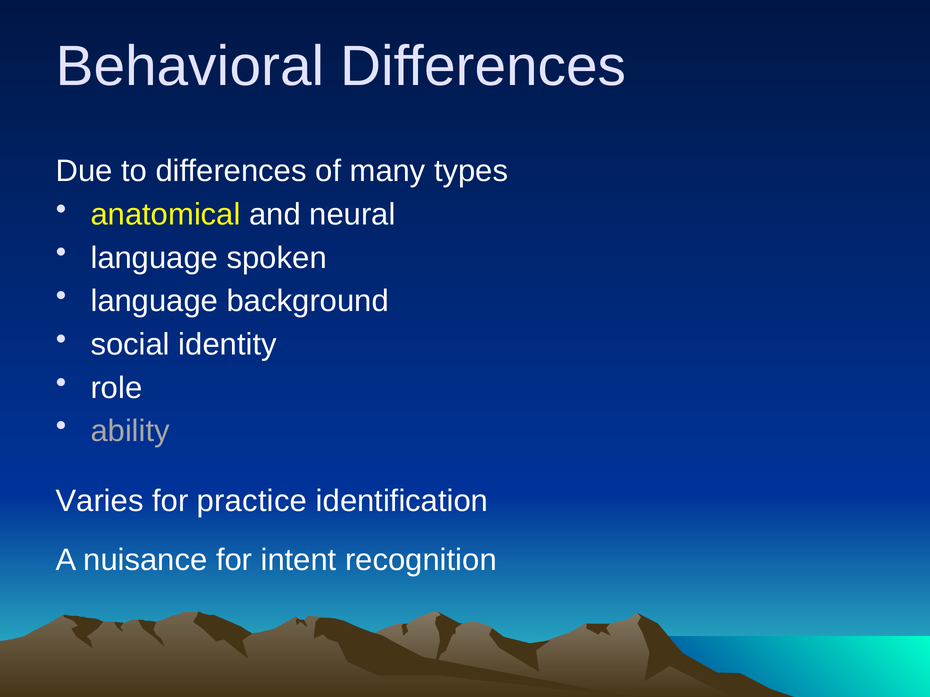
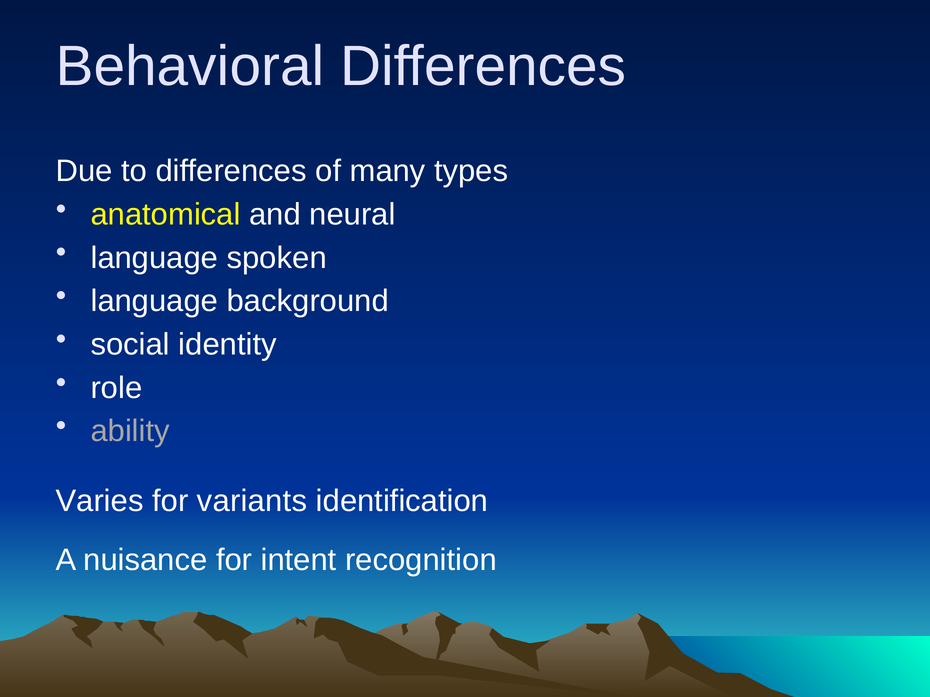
practice: practice -> variants
